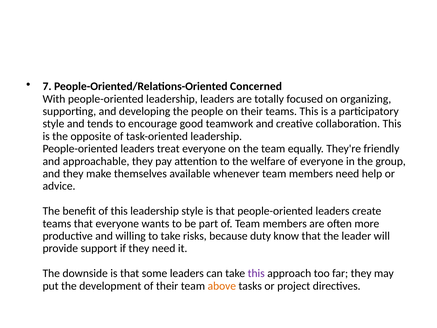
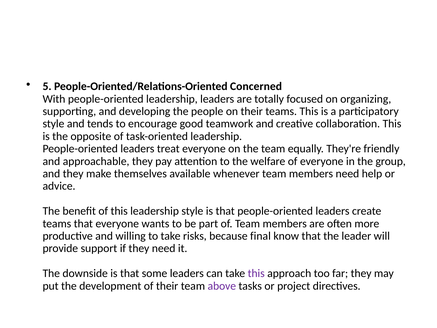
7: 7 -> 5
duty: duty -> final
above colour: orange -> purple
